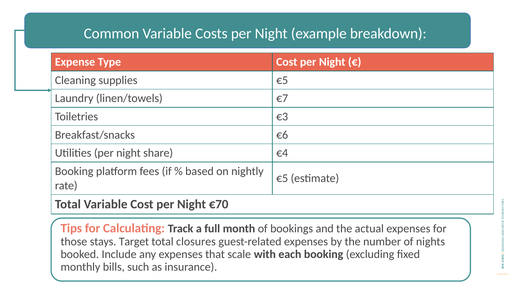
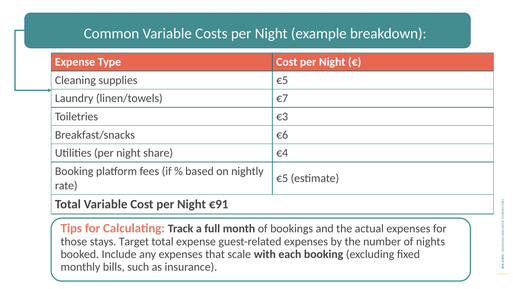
€70: €70 -> €91
total closures: closures -> expense
